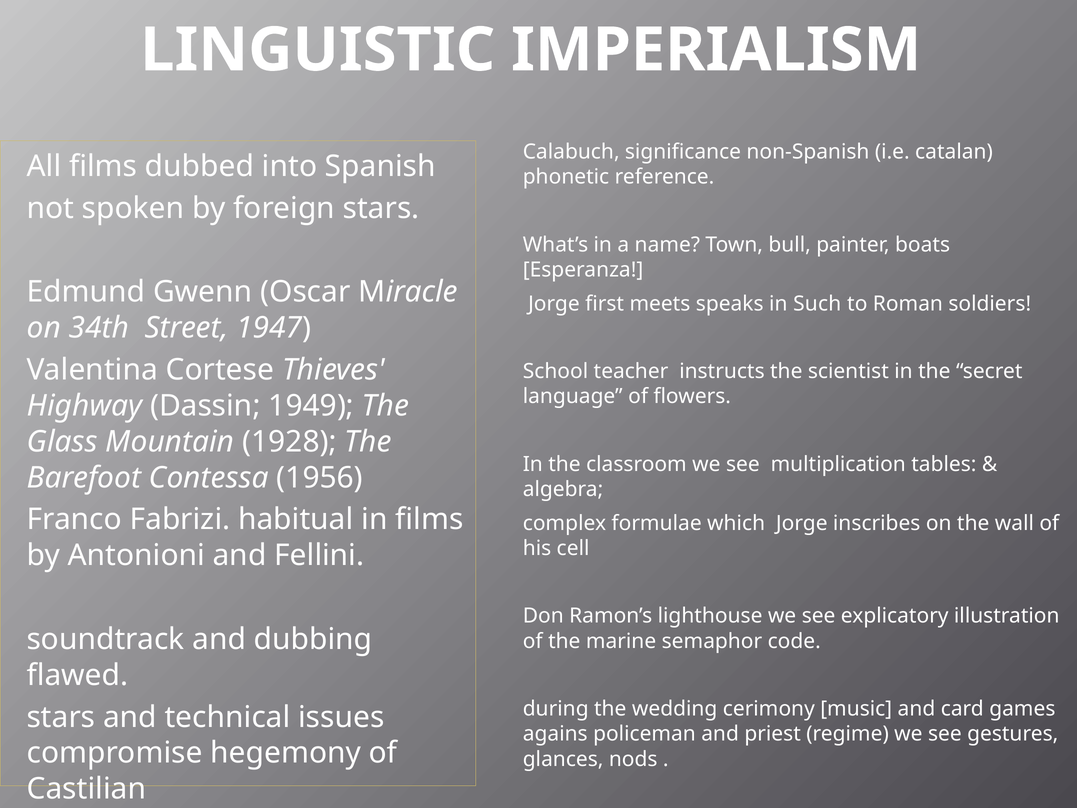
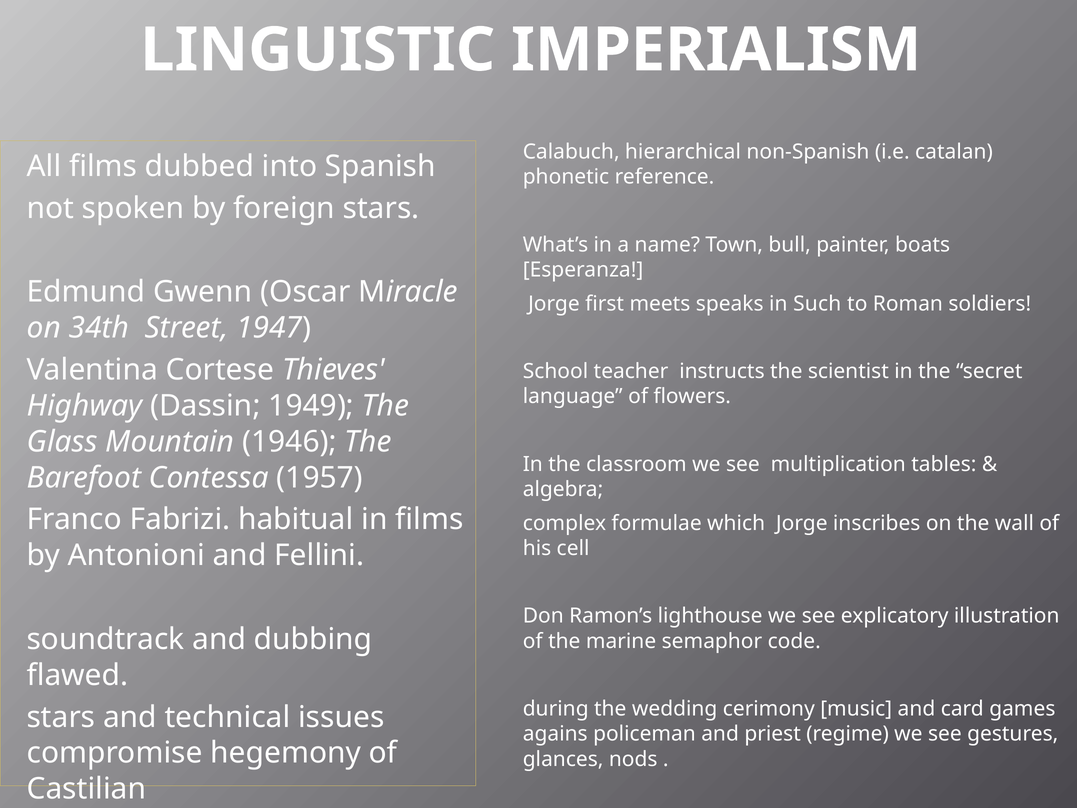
significance: significance -> hierarchical
1928: 1928 -> 1946
1956: 1956 -> 1957
